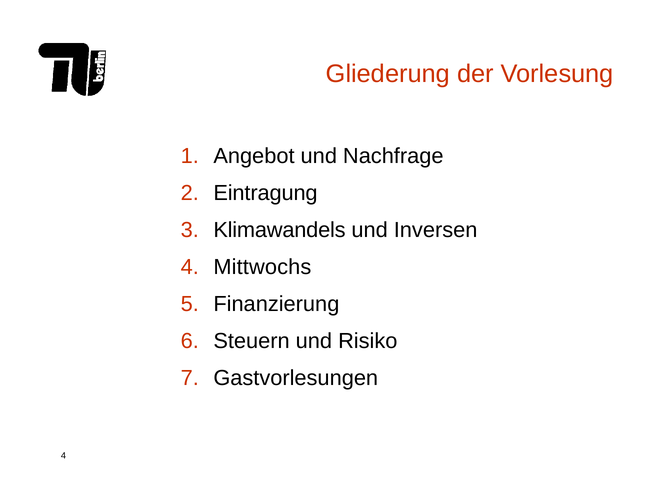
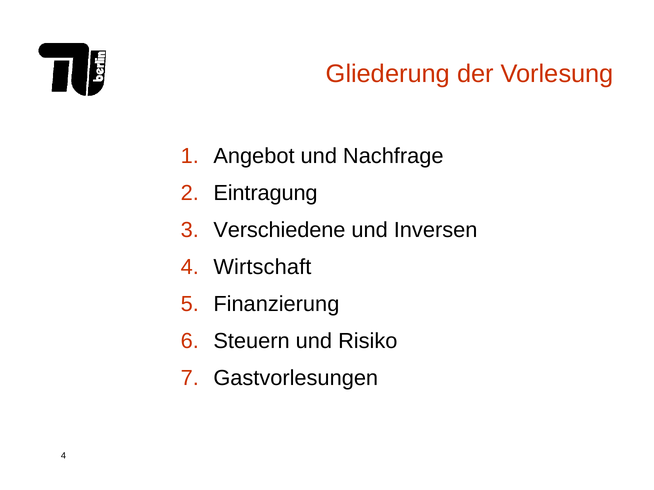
Klimawandels: Klimawandels -> Verschiedene
Mittwochs: Mittwochs -> Wirtschaft
